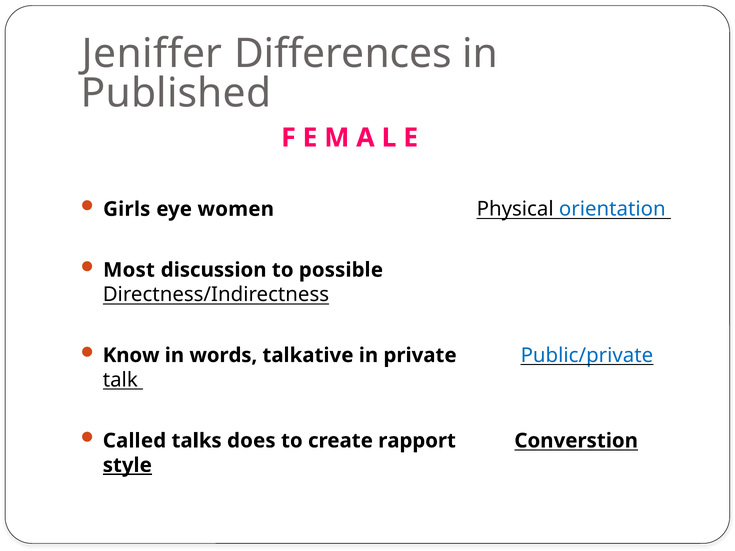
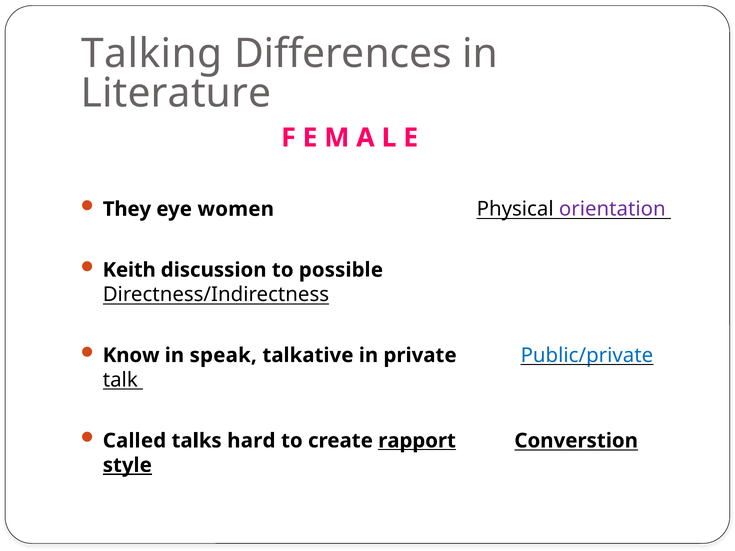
Jeniffer: Jeniffer -> Talking
Published: Published -> Literature
Girls: Girls -> They
orientation colour: blue -> purple
Most: Most -> Keith
words: words -> speak
does: does -> hard
rapport underline: none -> present
